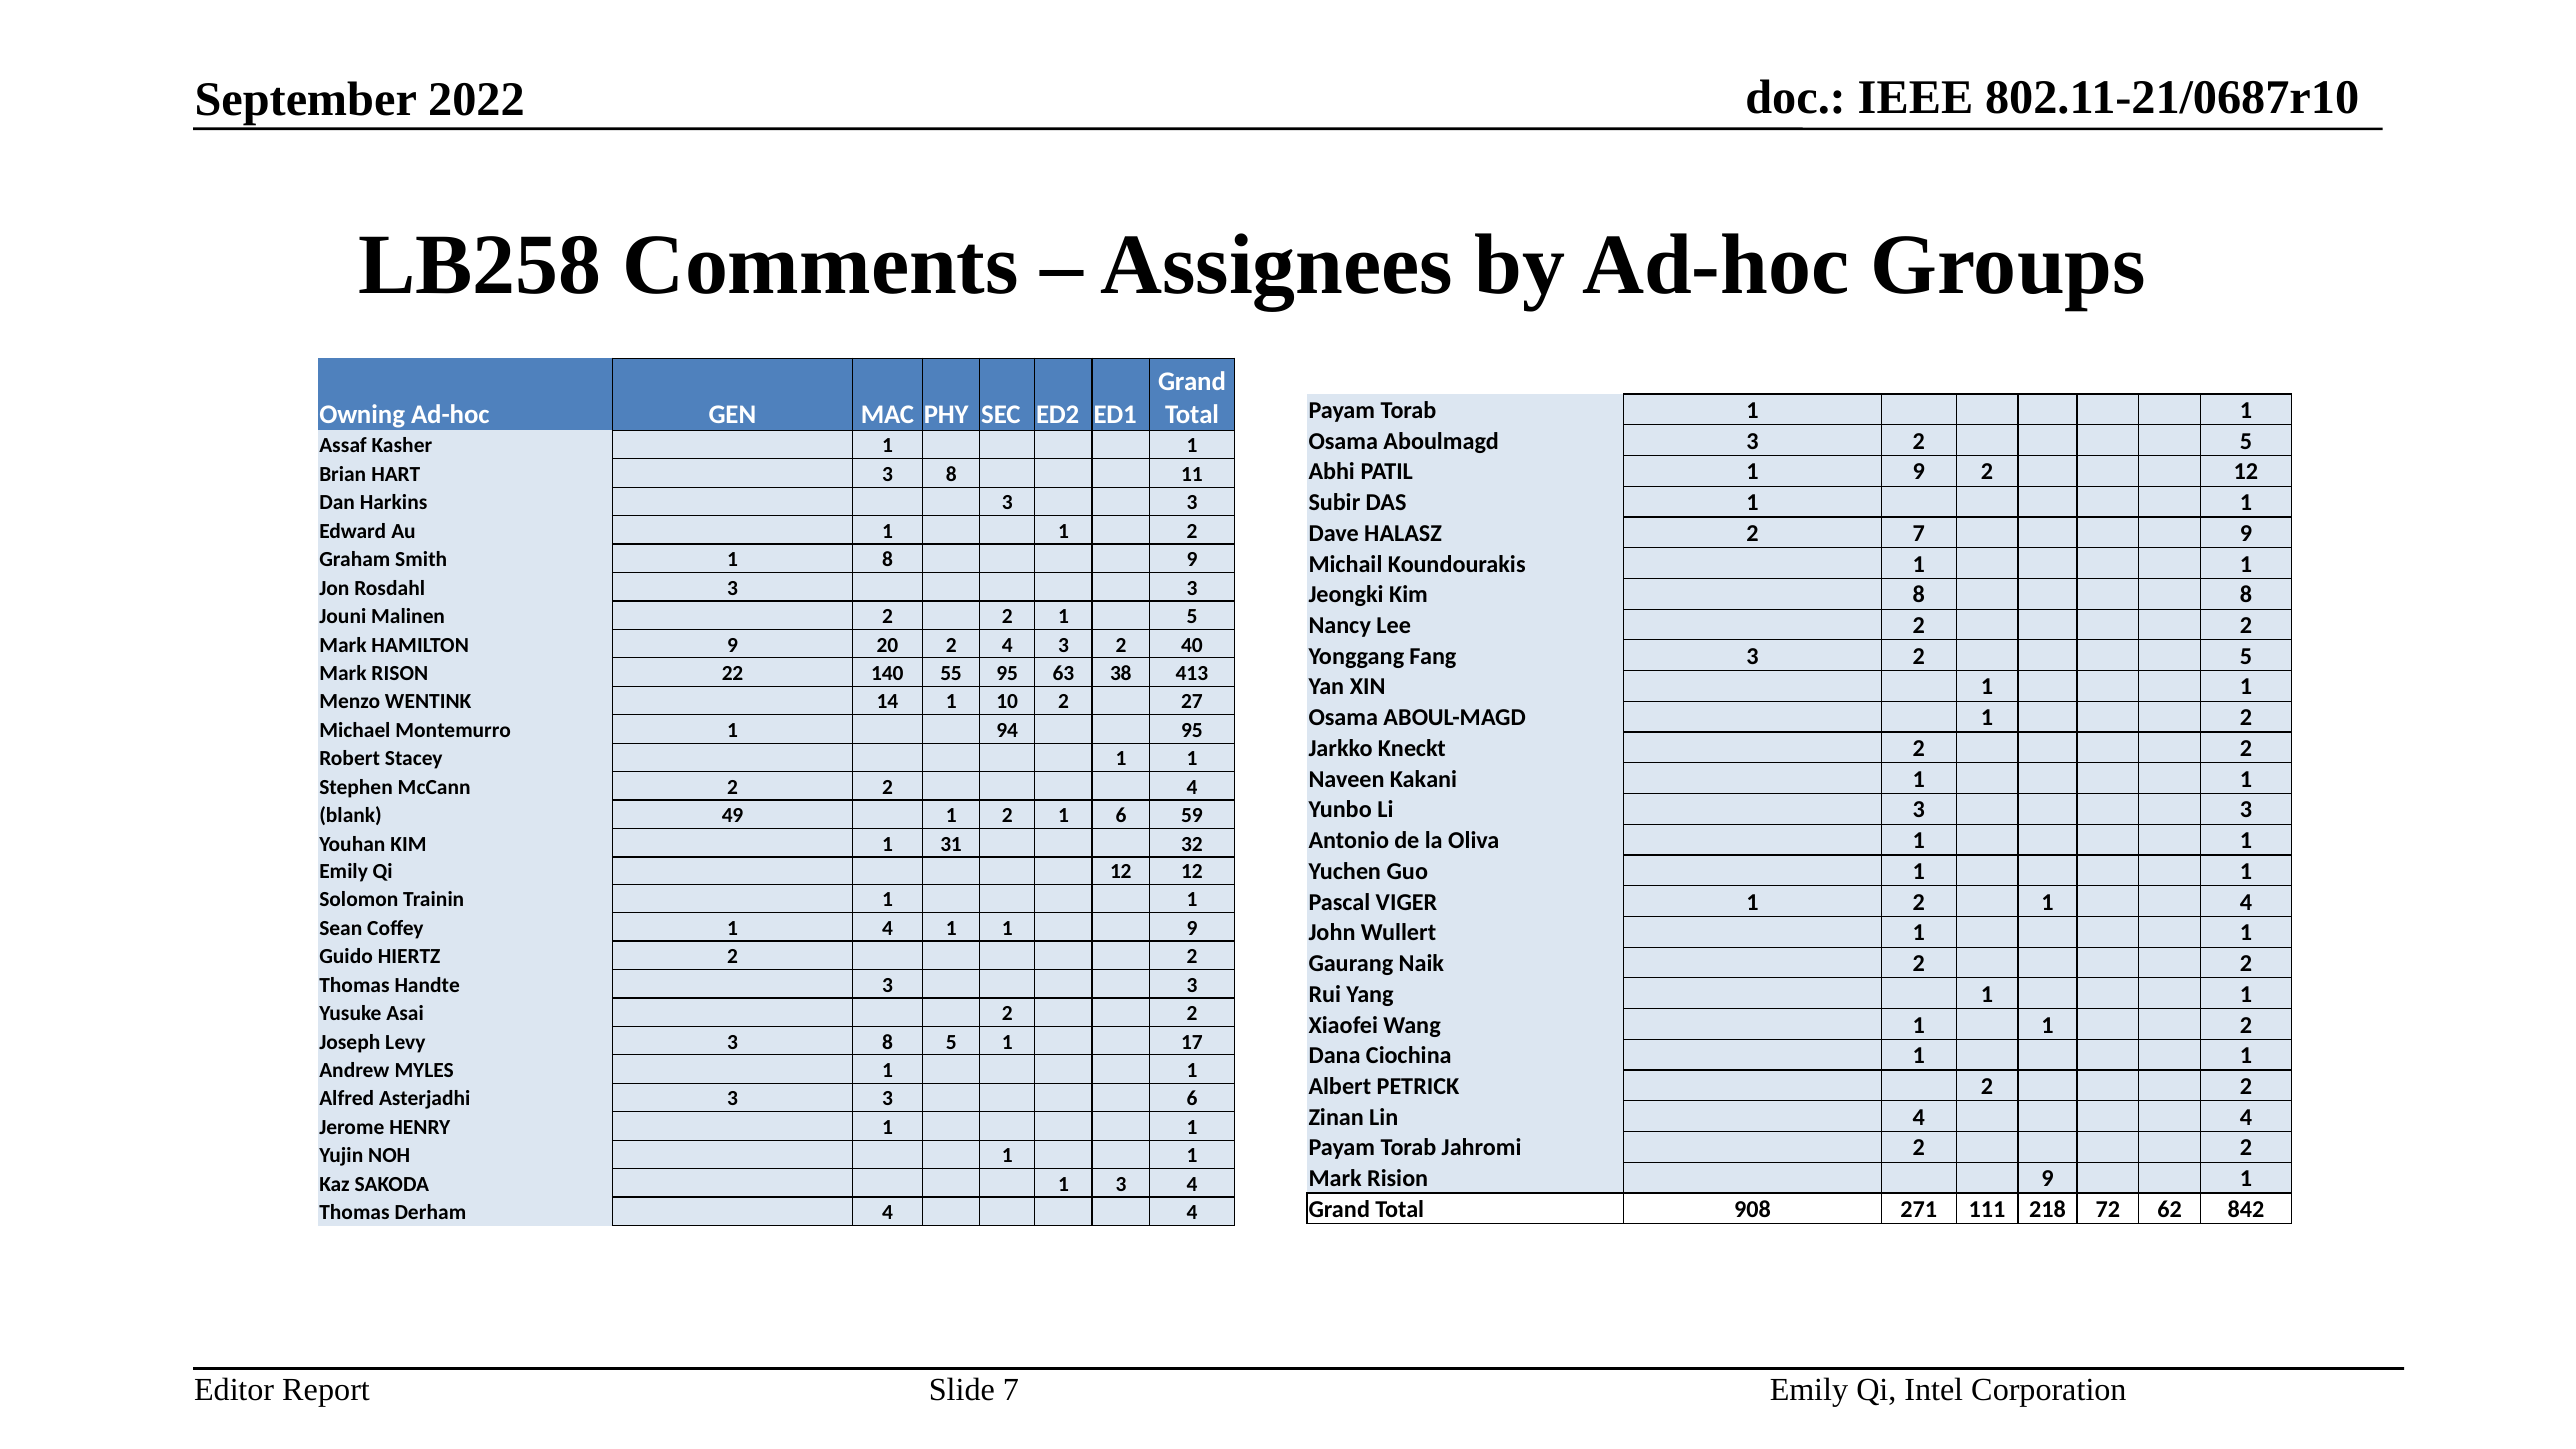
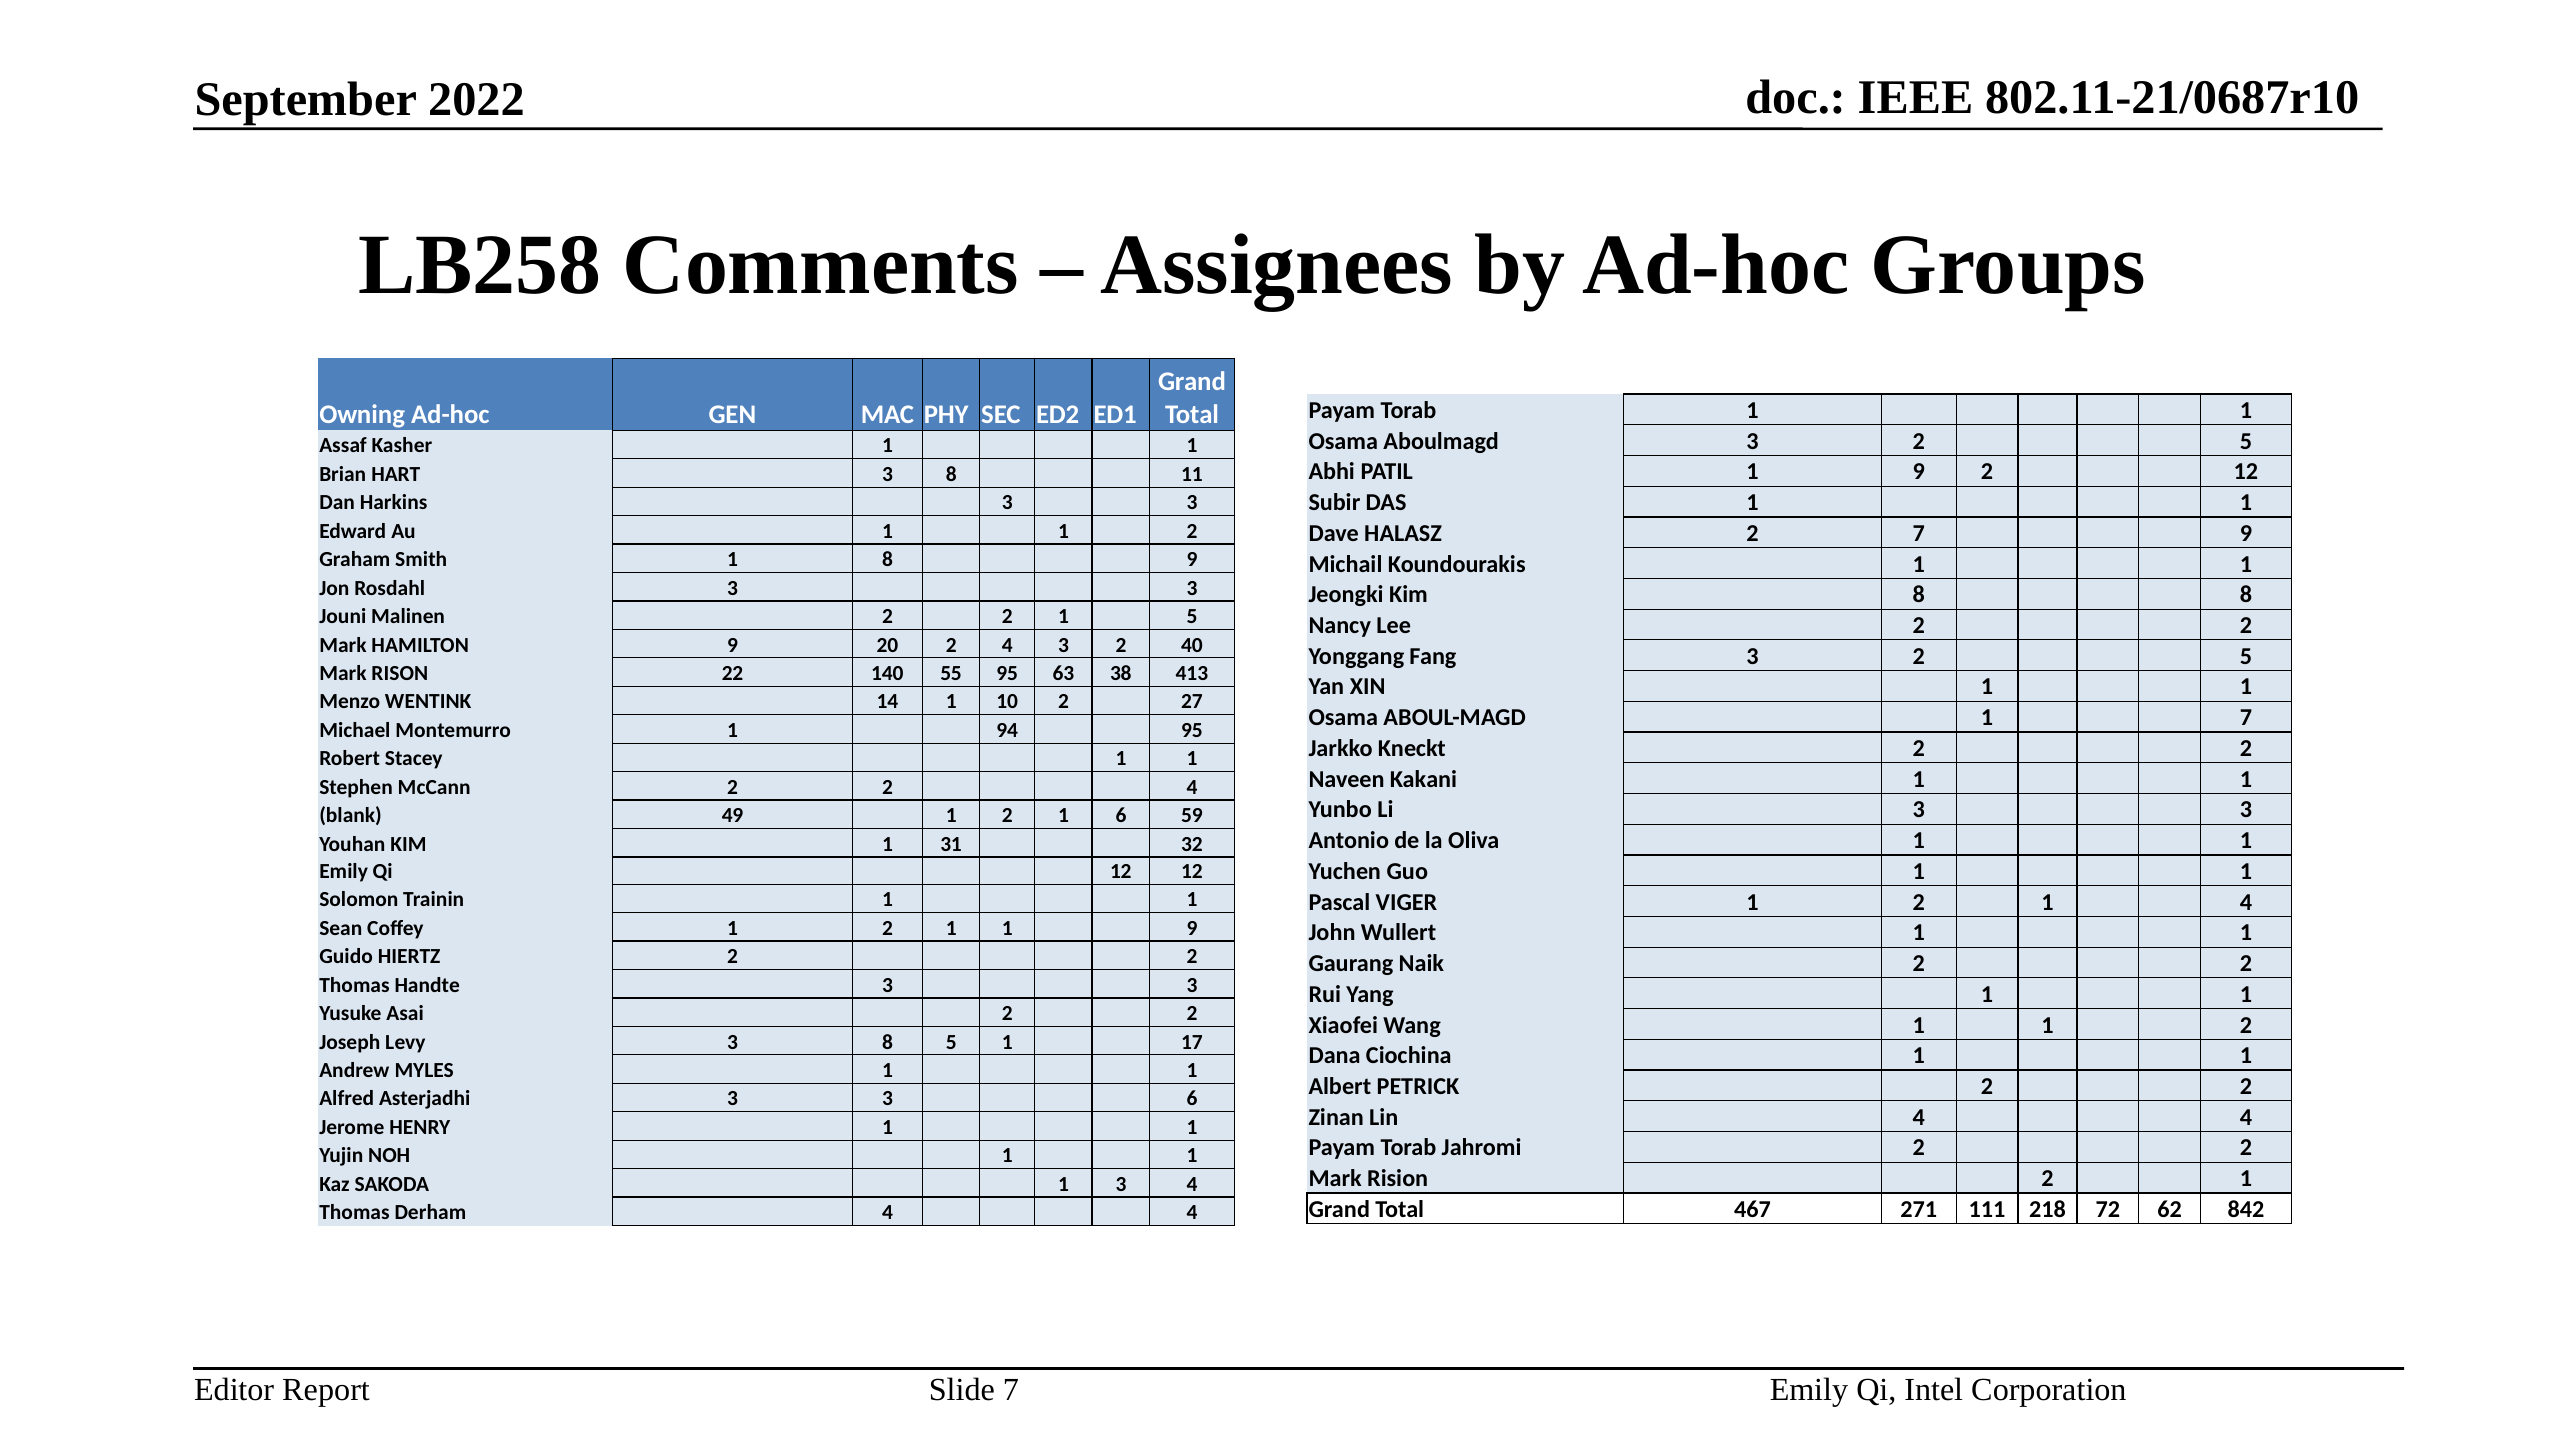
ABOUL-MAGD 1 2: 2 -> 7
Coffey 1 4: 4 -> 2
Rision 9: 9 -> 2
908: 908 -> 467
